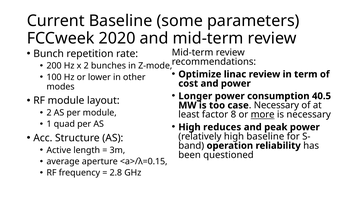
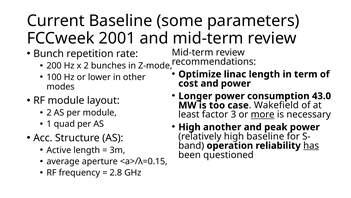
2020: 2020 -> 2001
linac review: review -> length
40.5: 40.5 -> 43.0
Necessary at (276, 105): Necessary -> Wakefield
8: 8 -> 3
reduces: reduces -> another
has underline: none -> present
